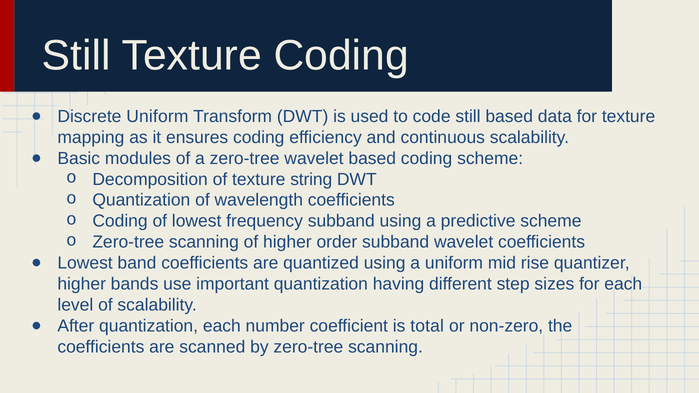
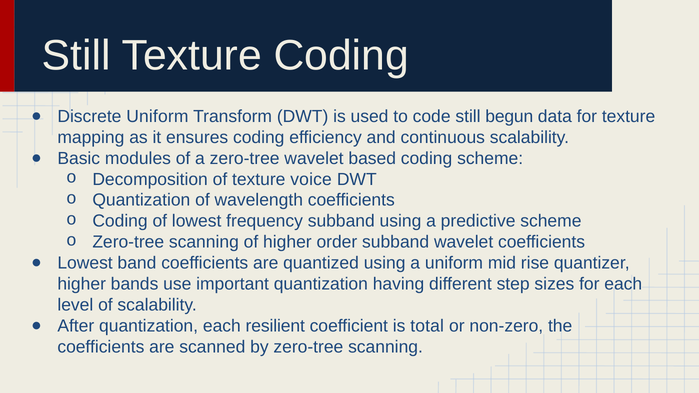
still based: based -> begun
string: string -> voice
number: number -> resilient
